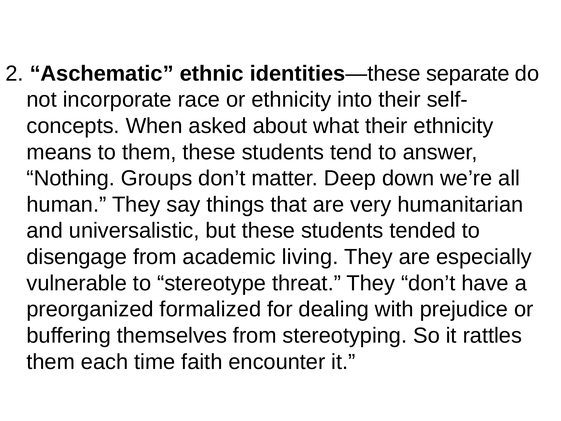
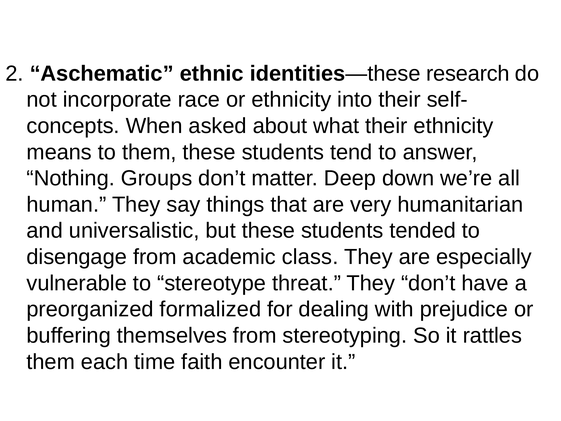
separate: separate -> research
living: living -> class
